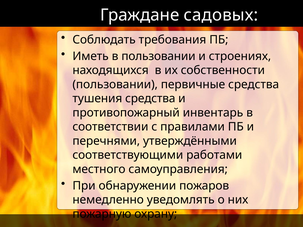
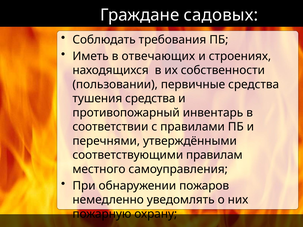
в пользовании: пользовании -> отвечающих
работами: работами -> правилам
